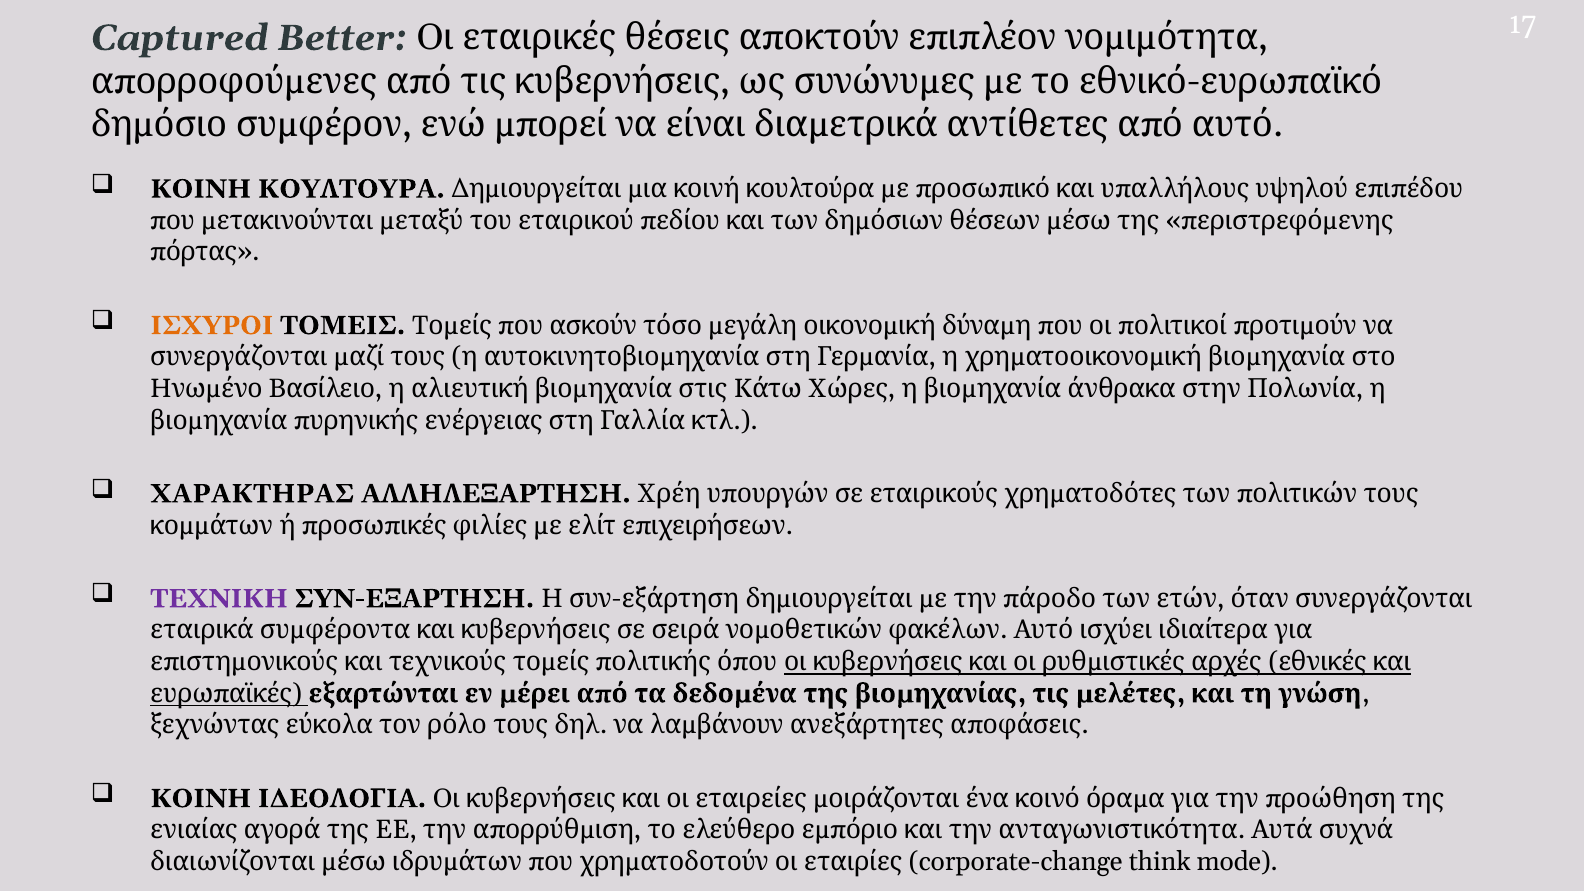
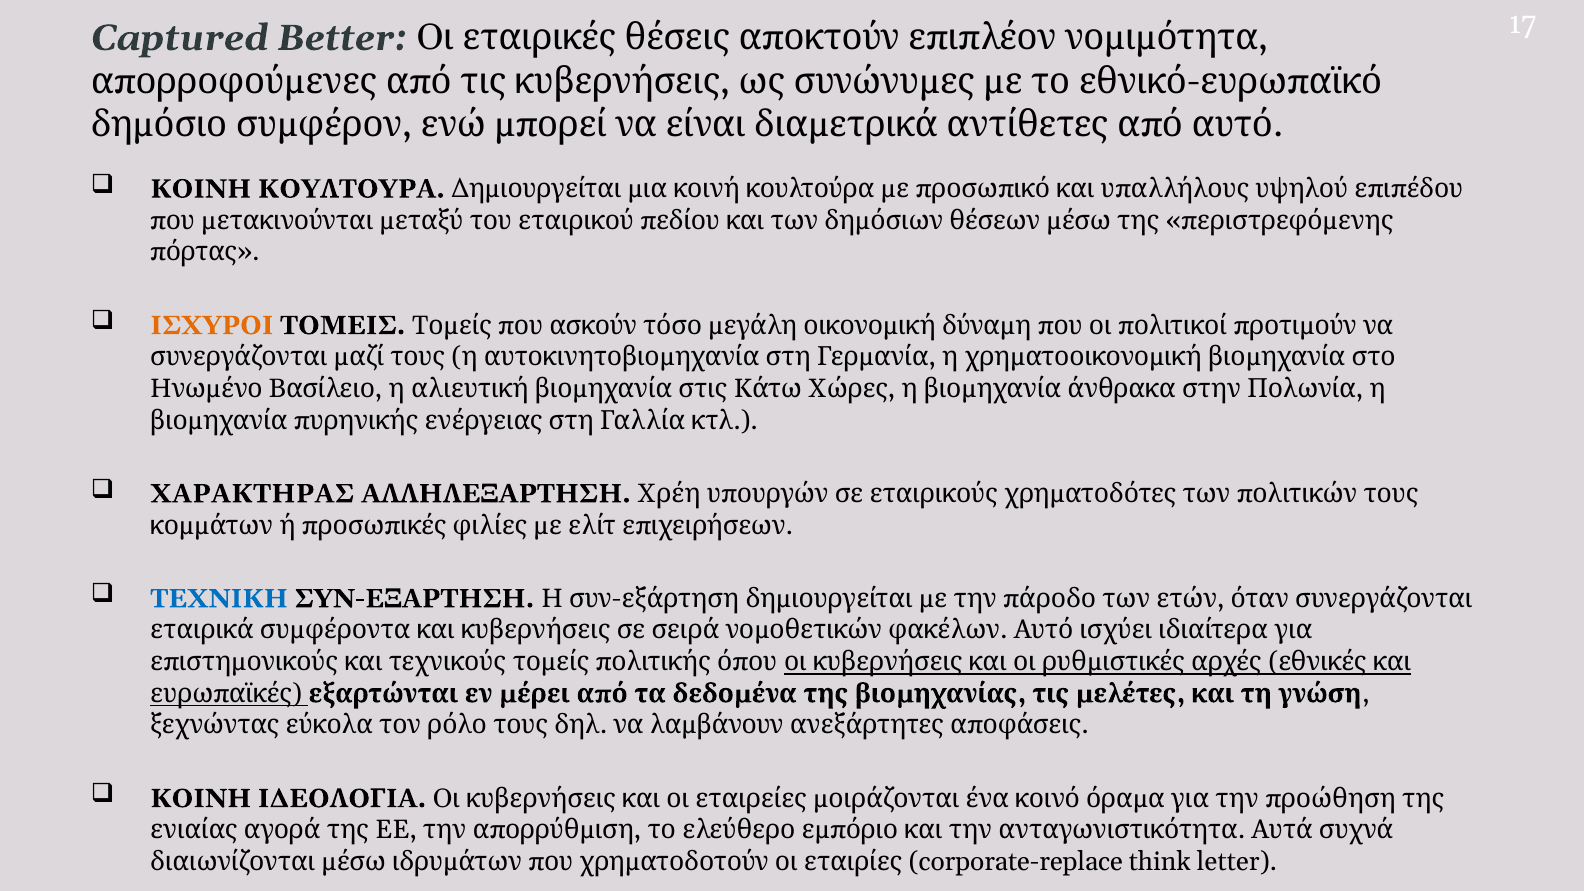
ΤΕΧΝΙΚΗ colour: purple -> blue
corporate-change: corporate-change -> corporate-replace
mode: mode -> letter
